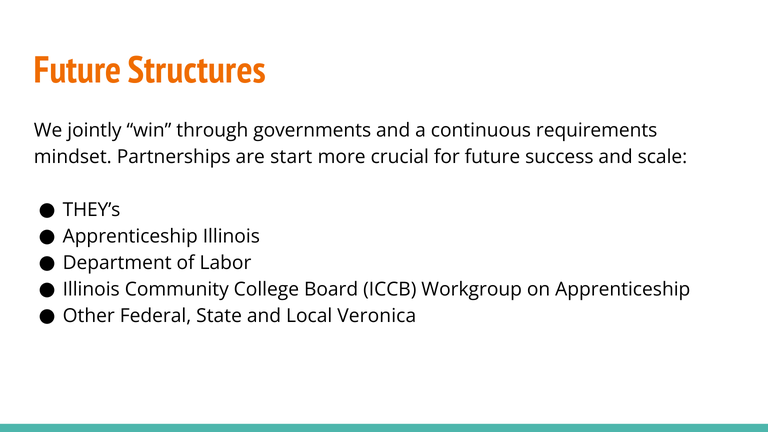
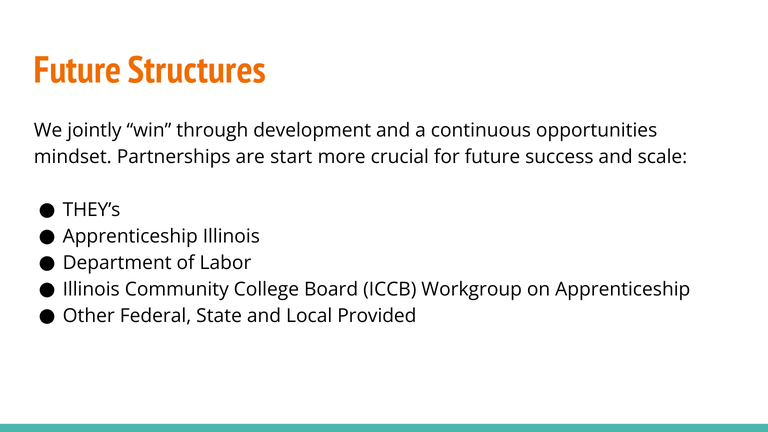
governments: governments -> development
requirements: requirements -> opportunities
Veronica: Veronica -> Provided
